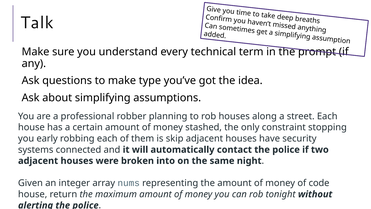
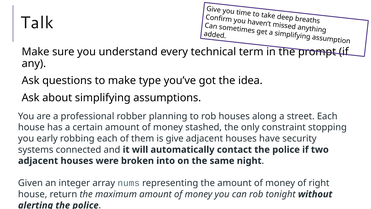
is skip: skip -> give
code: code -> right
